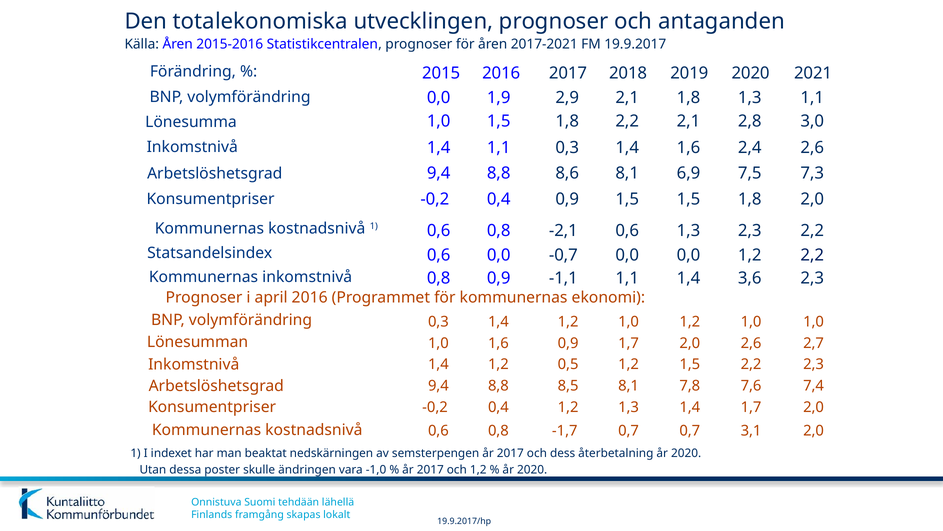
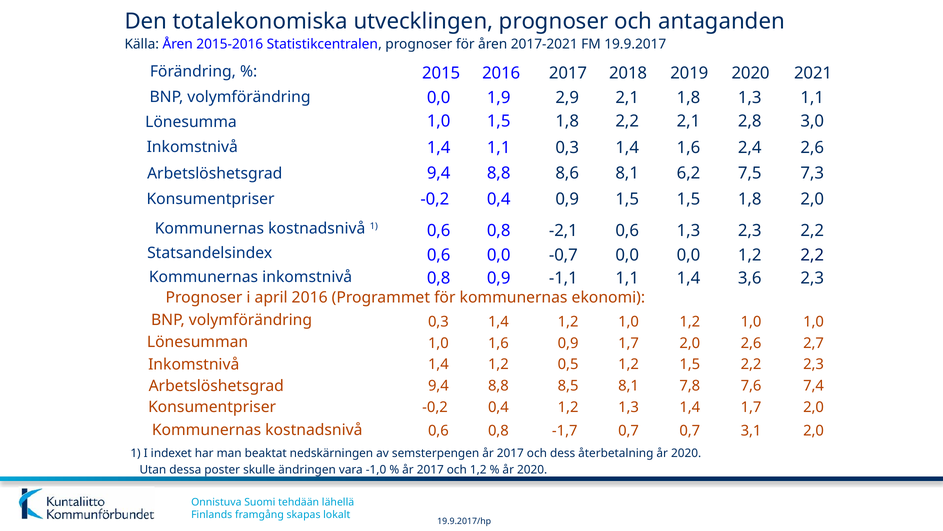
6,9: 6,9 -> 6,2
